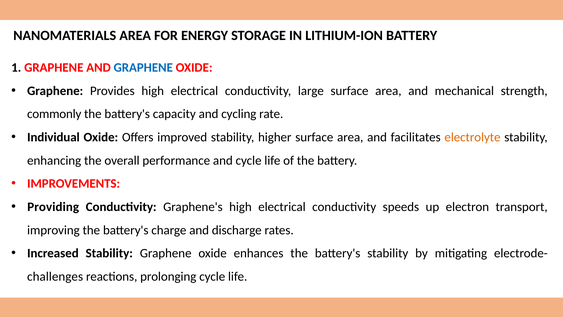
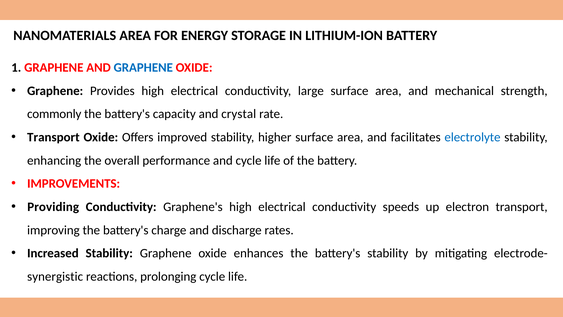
cycling: cycling -> crystal
Individual at (53, 137): Individual -> Transport
electrolyte colour: orange -> blue
challenges: challenges -> synergistic
